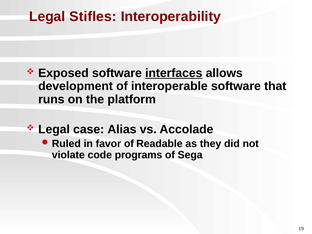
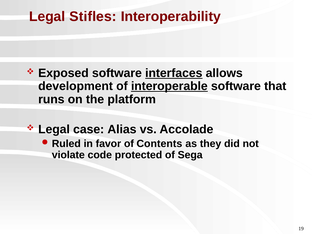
interoperable underline: none -> present
Readable: Readable -> Contents
programs: programs -> protected
